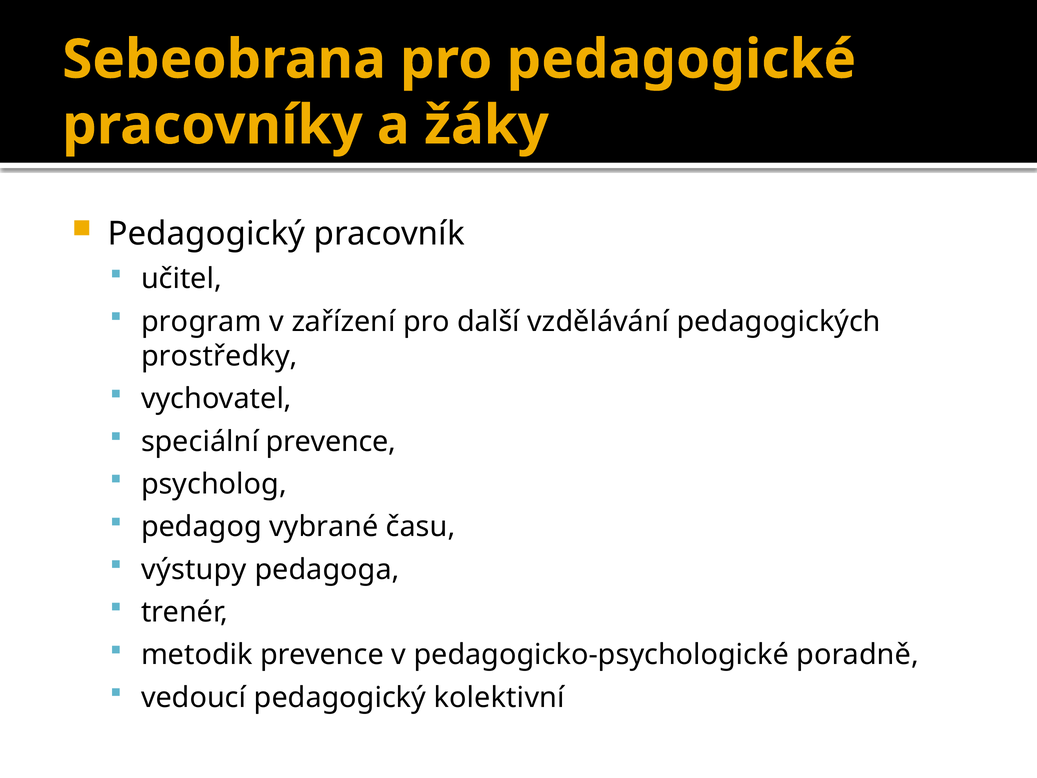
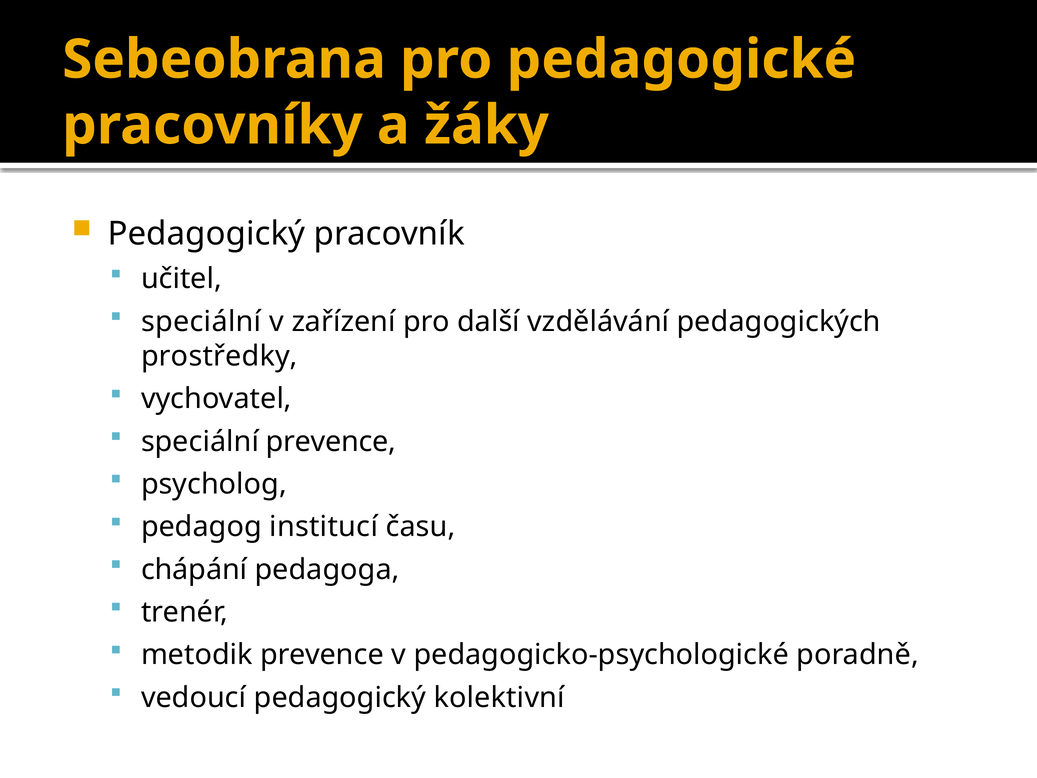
program at (201, 321): program -> speciální
vybrané: vybrané -> institucí
výstupy: výstupy -> chápání
